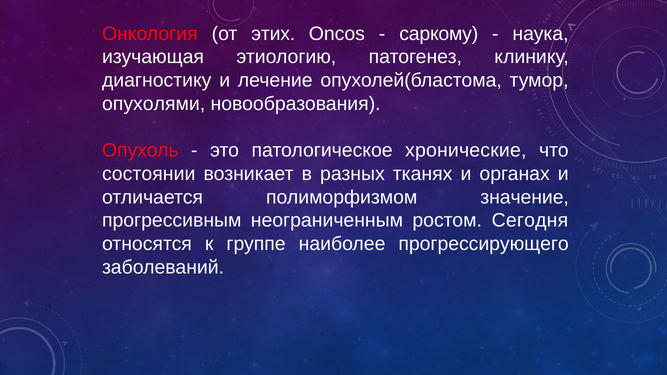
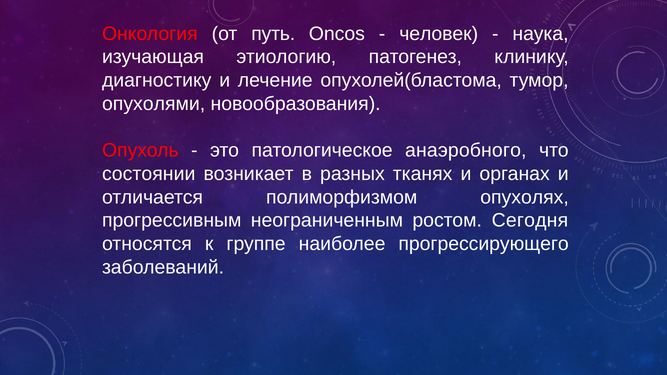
этих: этих -> путь
саркому: саркому -> человек
хронические: хронические -> анаэробного
значение: значение -> опухолях
